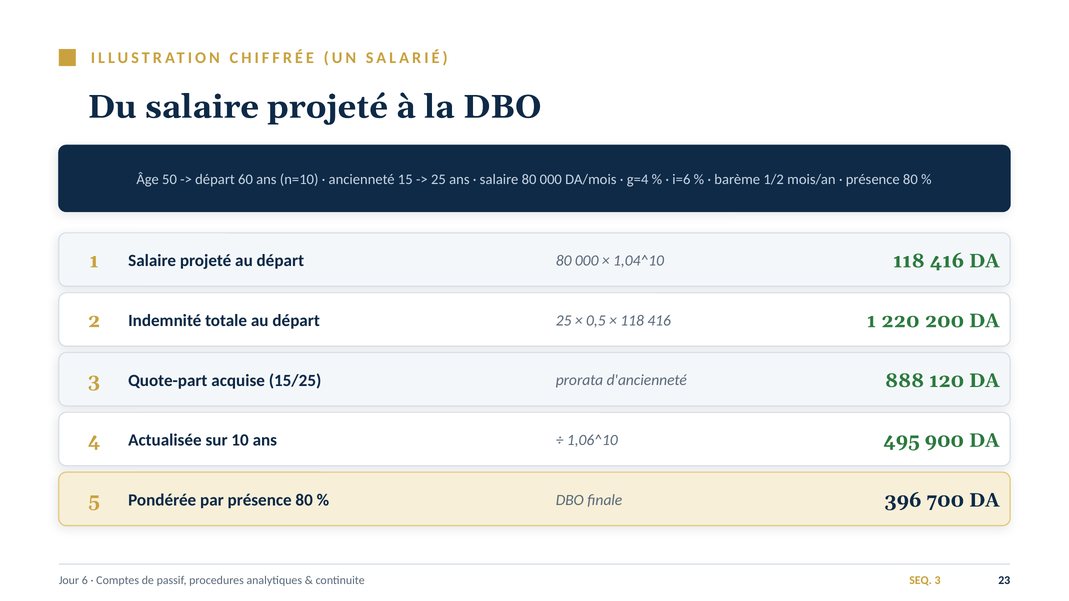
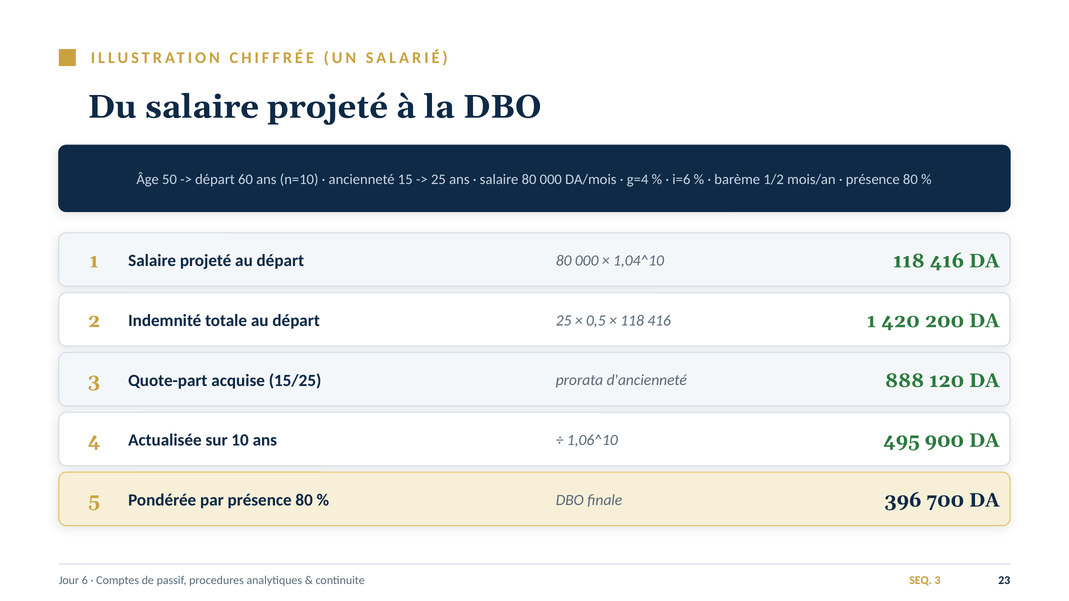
220: 220 -> 420
